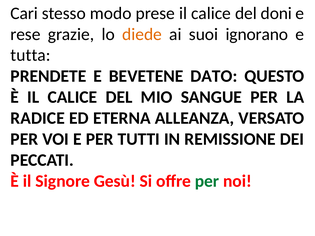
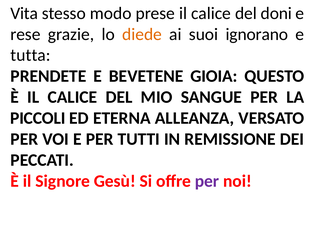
Cari: Cari -> Vita
DATO: DATO -> GIOIA
RADICE: RADICE -> PICCOLI
per at (207, 181) colour: green -> purple
